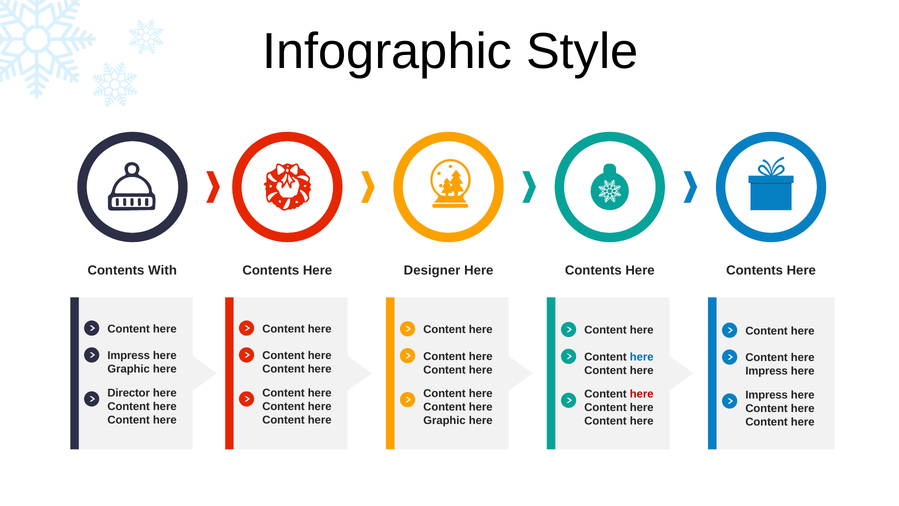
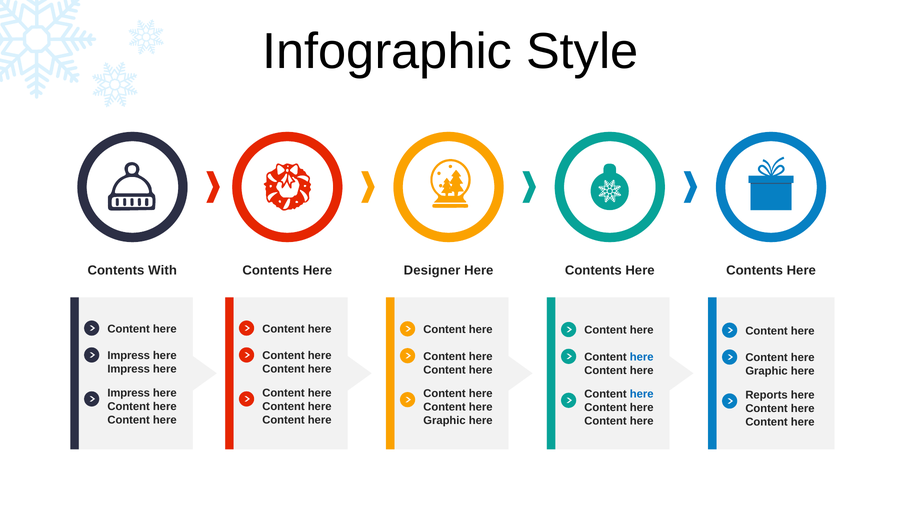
Graphic at (129, 369): Graphic -> Impress
Impress at (767, 371): Impress -> Graphic
Director at (129, 393): Director -> Impress
here at (642, 394) colour: red -> blue
Impress at (767, 395): Impress -> Reports
